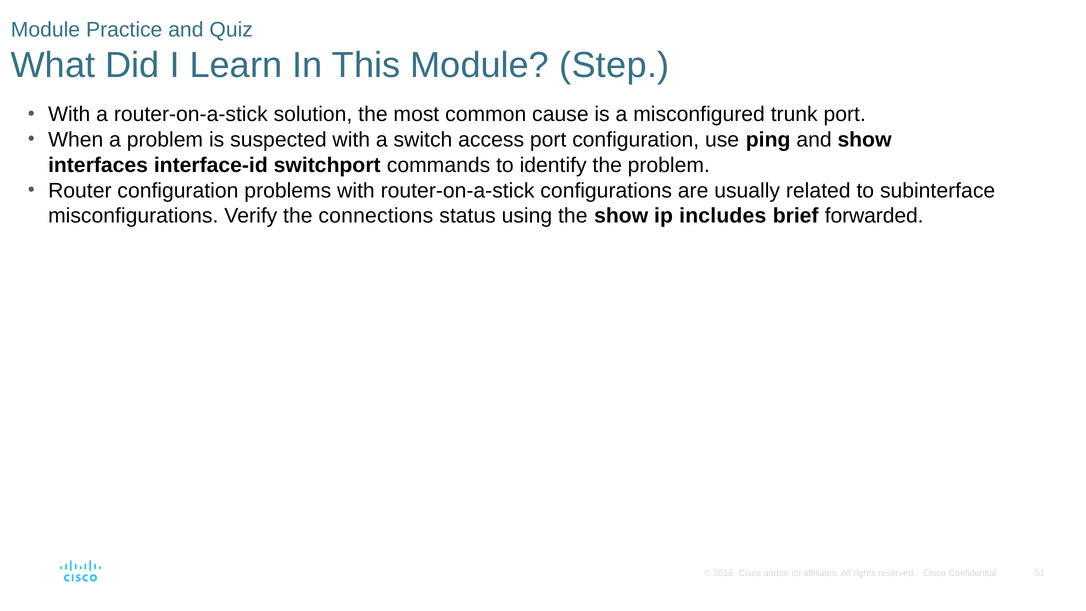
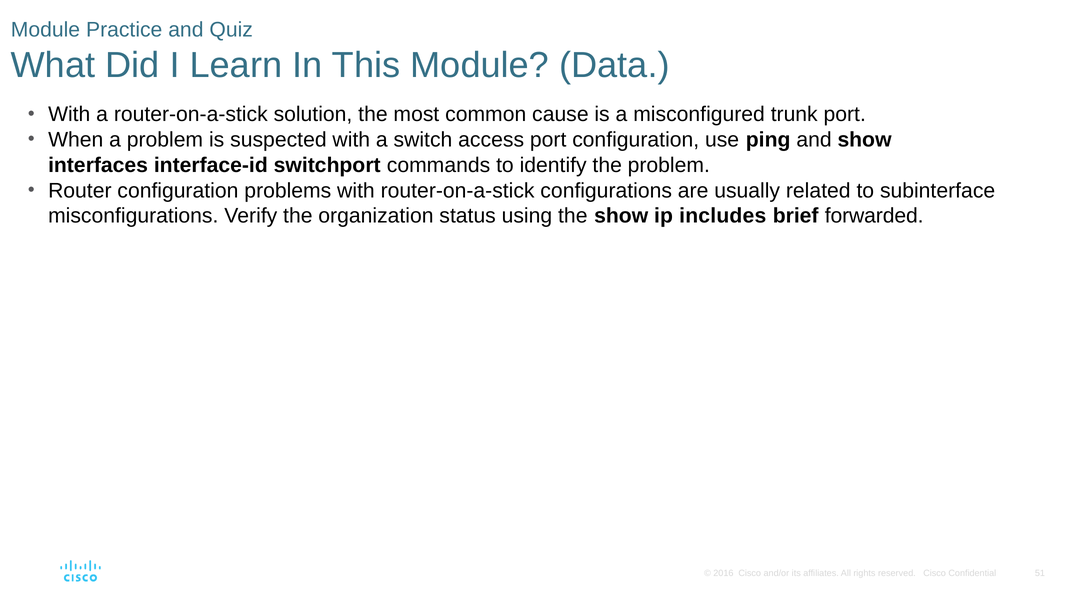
Step: Step -> Data
connections: connections -> organization
